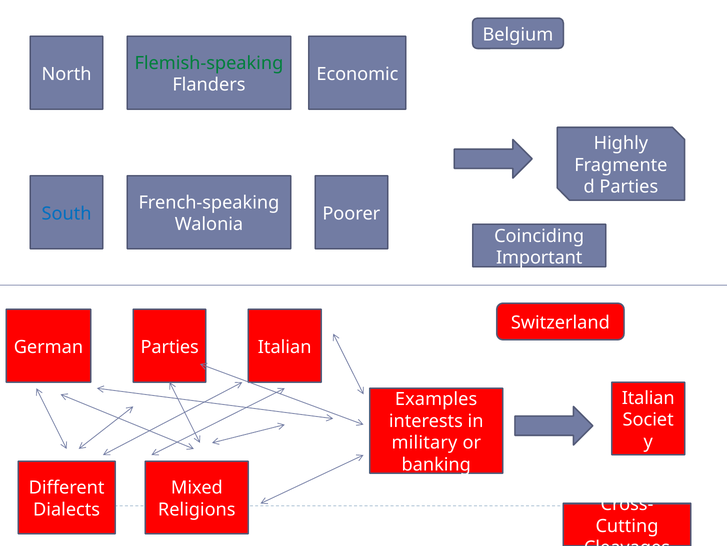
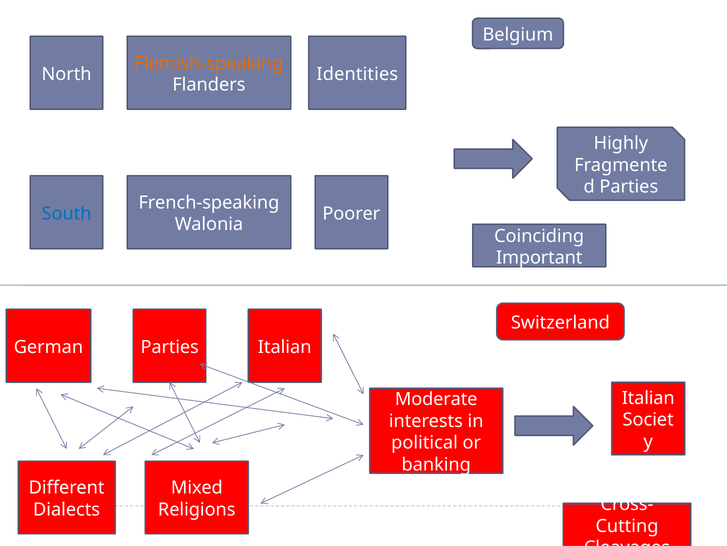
Flemish-speaking colour: green -> orange
Economic: Economic -> Identities
Examples: Examples -> Moderate
military: military -> political
